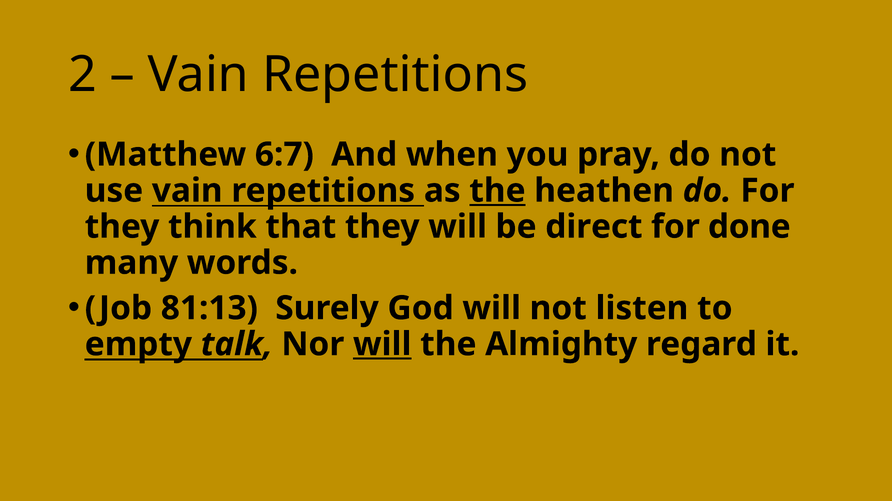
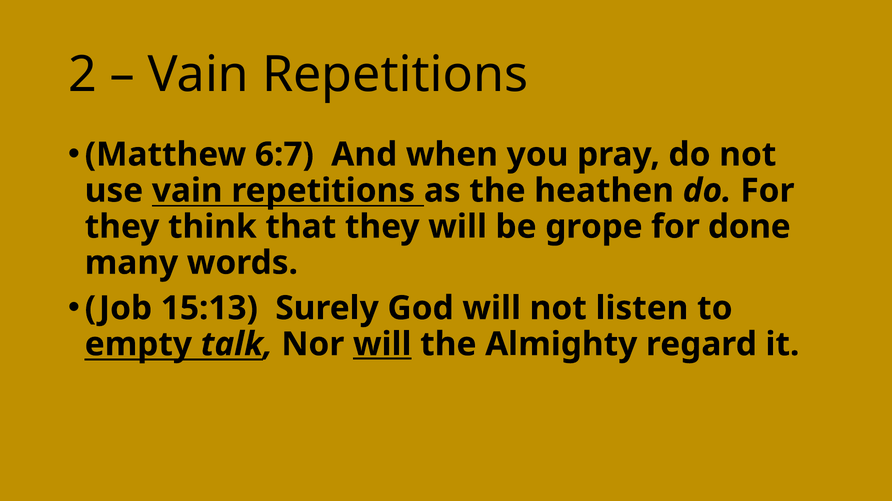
the at (497, 191) underline: present -> none
direct: direct -> grope
81:13: 81:13 -> 15:13
